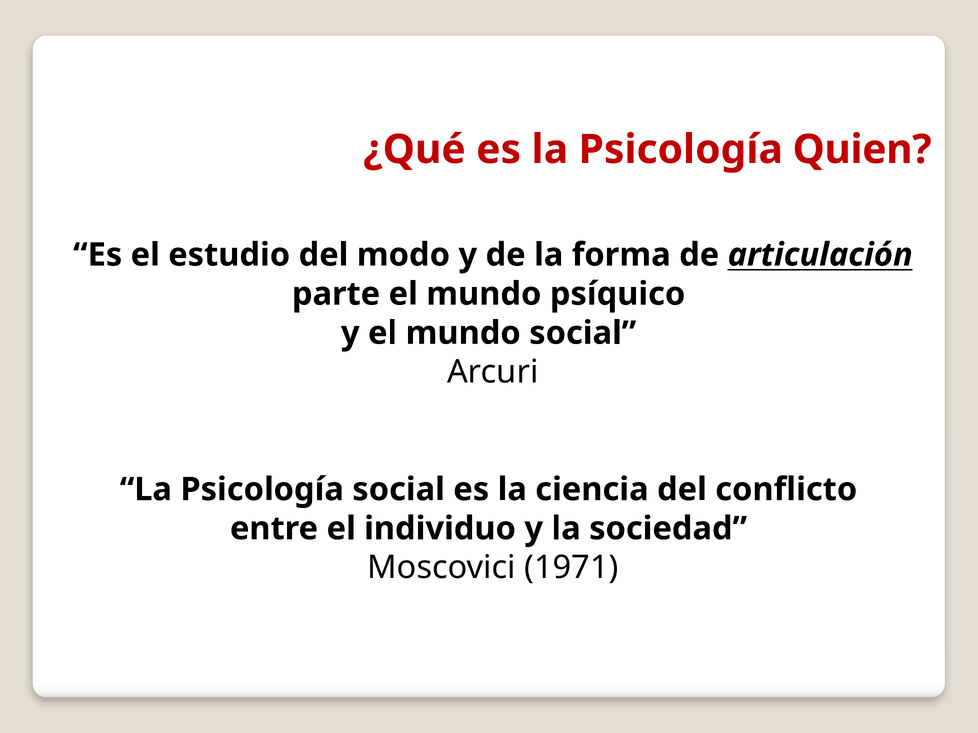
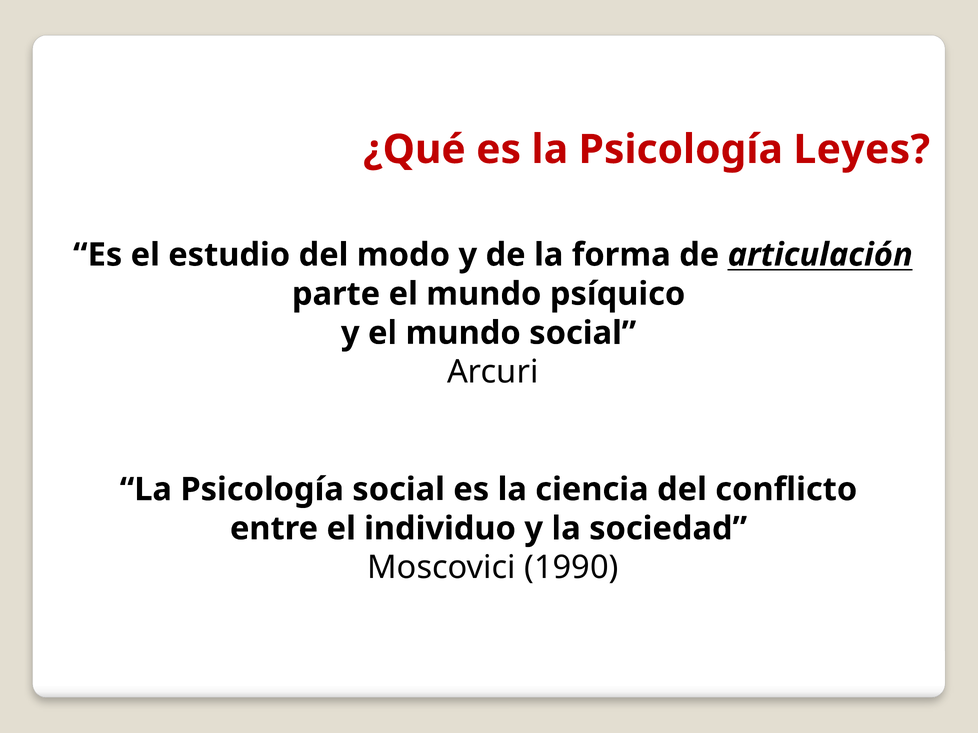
Quien: Quien -> Leyes
1971: 1971 -> 1990
